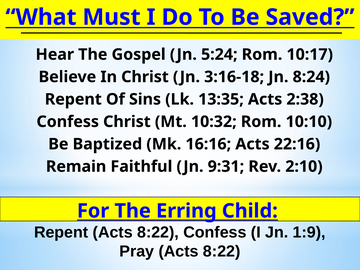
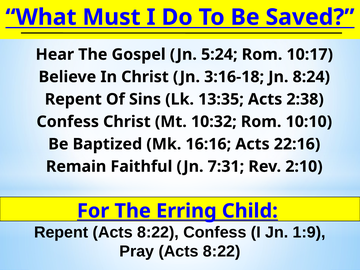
9:31: 9:31 -> 7:31
